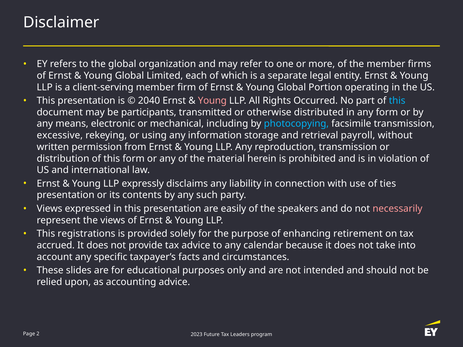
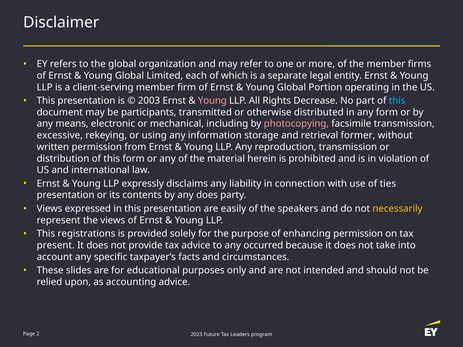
2040: 2040 -> 2003
Occurred: Occurred -> Decrease
photocopying colour: light blue -> pink
payroll: payroll -> former
any such: such -> does
necessarily colour: pink -> yellow
enhancing retirement: retirement -> permission
accrued: accrued -> present
calendar: calendar -> occurred
